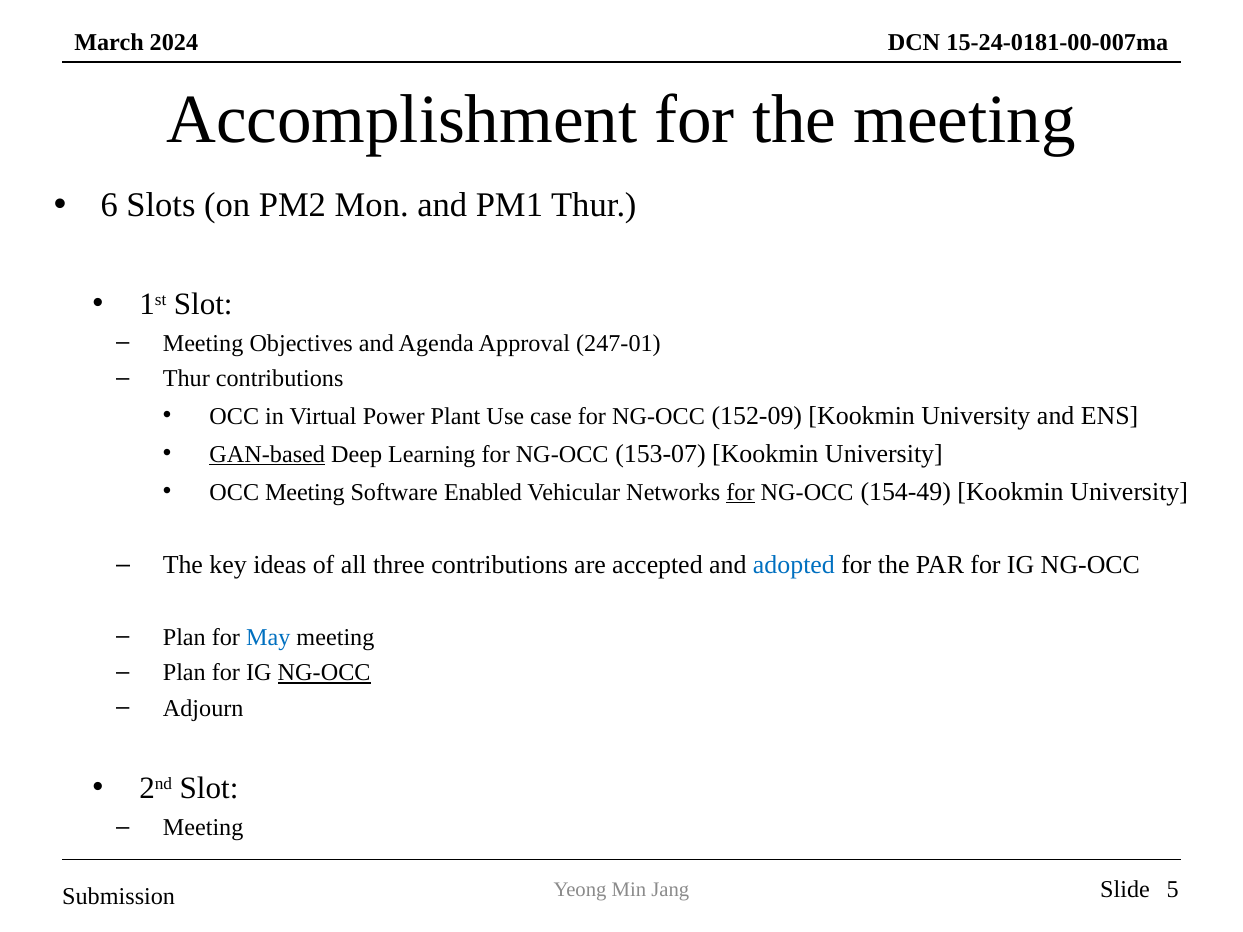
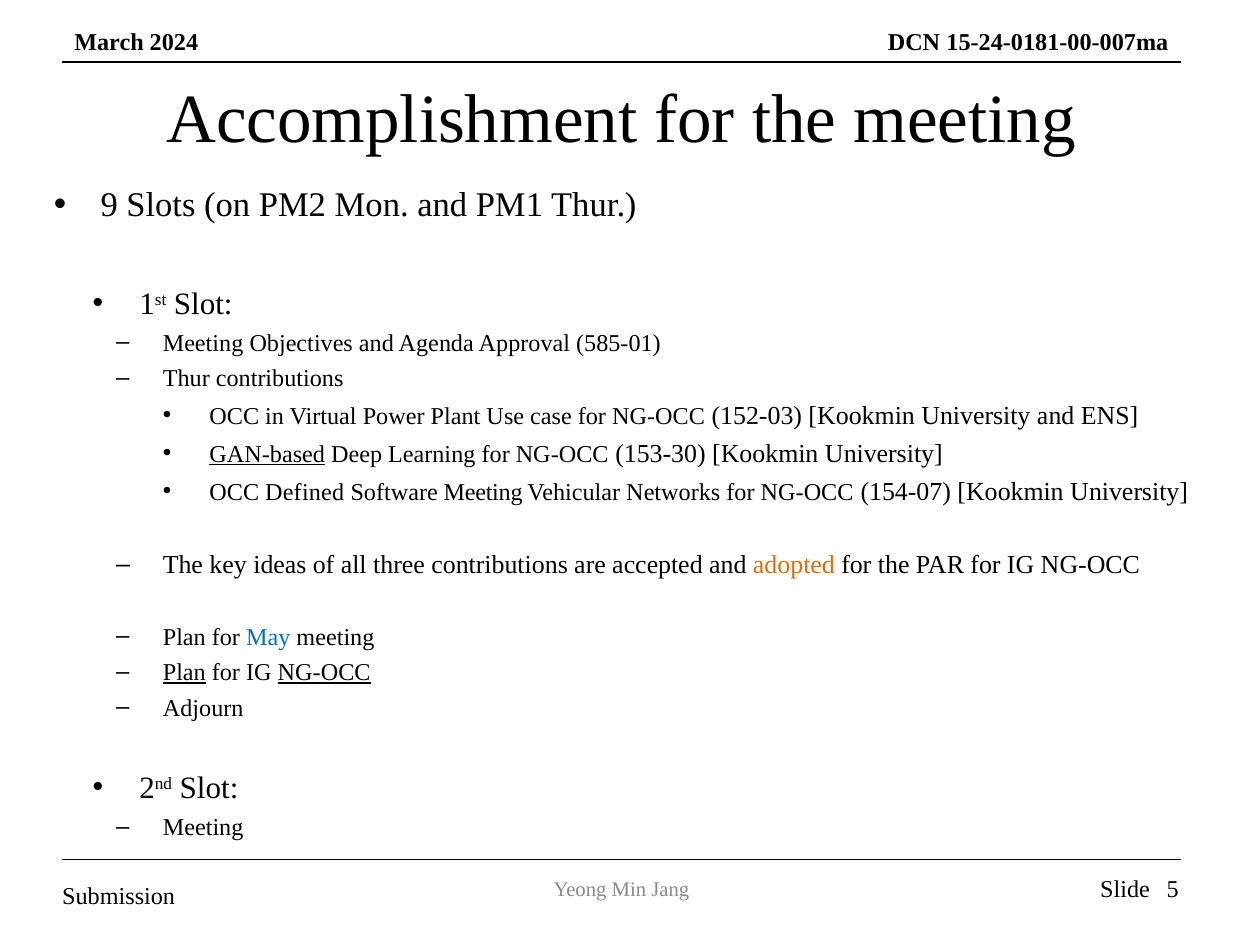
6: 6 -> 9
247-01: 247-01 -> 585-01
152-09: 152-09 -> 152-03
153-07: 153-07 -> 153-30
OCC Meeting: Meeting -> Defined
Software Enabled: Enabled -> Meeting
for at (741, 492) underline: present -> none
154-49: 154-49 -> 154-07
adopted colour: blue -> orange
Plan at (184, 673) underline: none -> present
